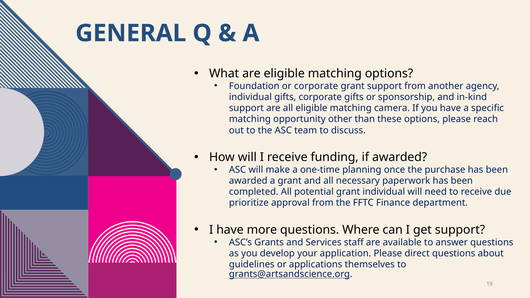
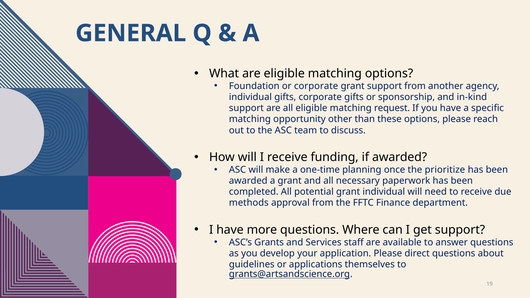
camera: camera -> request
purchase: purchase -> prioritize
prioritize: prioritize -> methods
